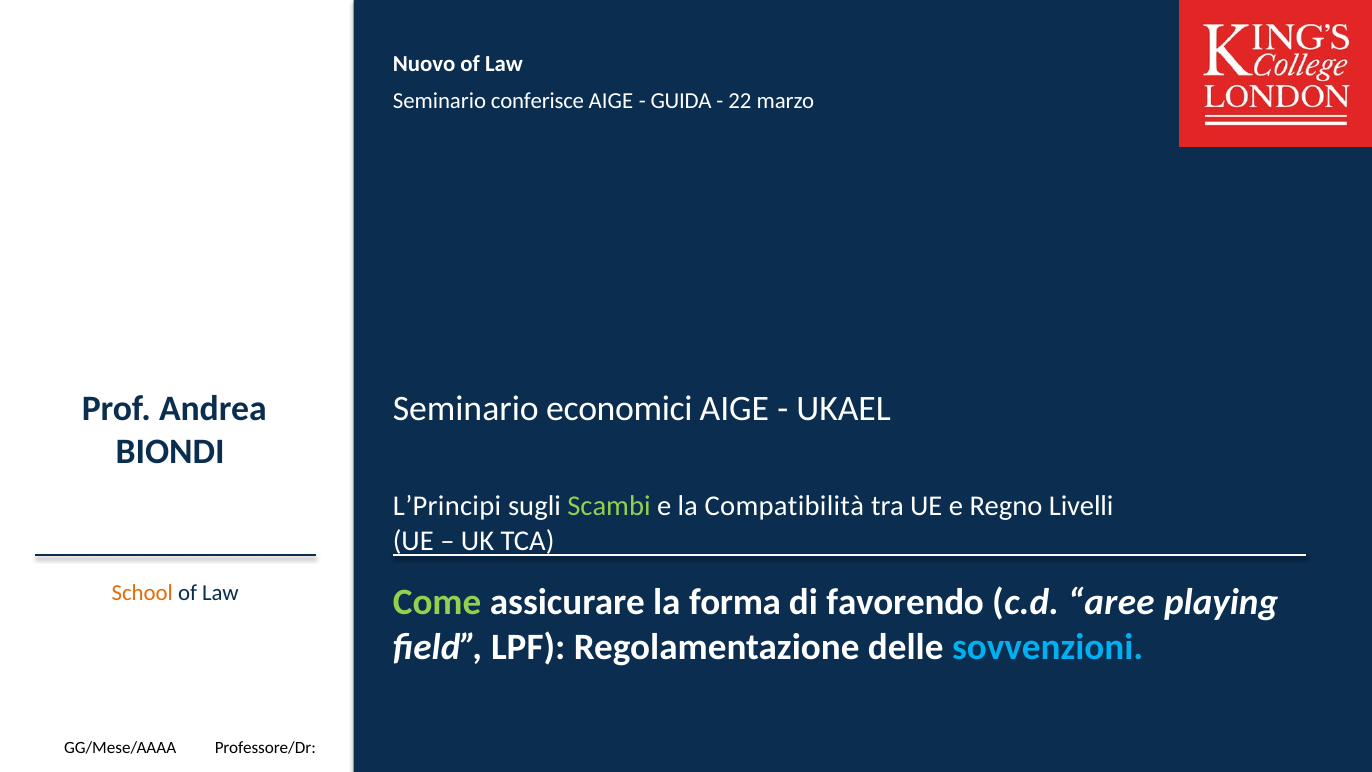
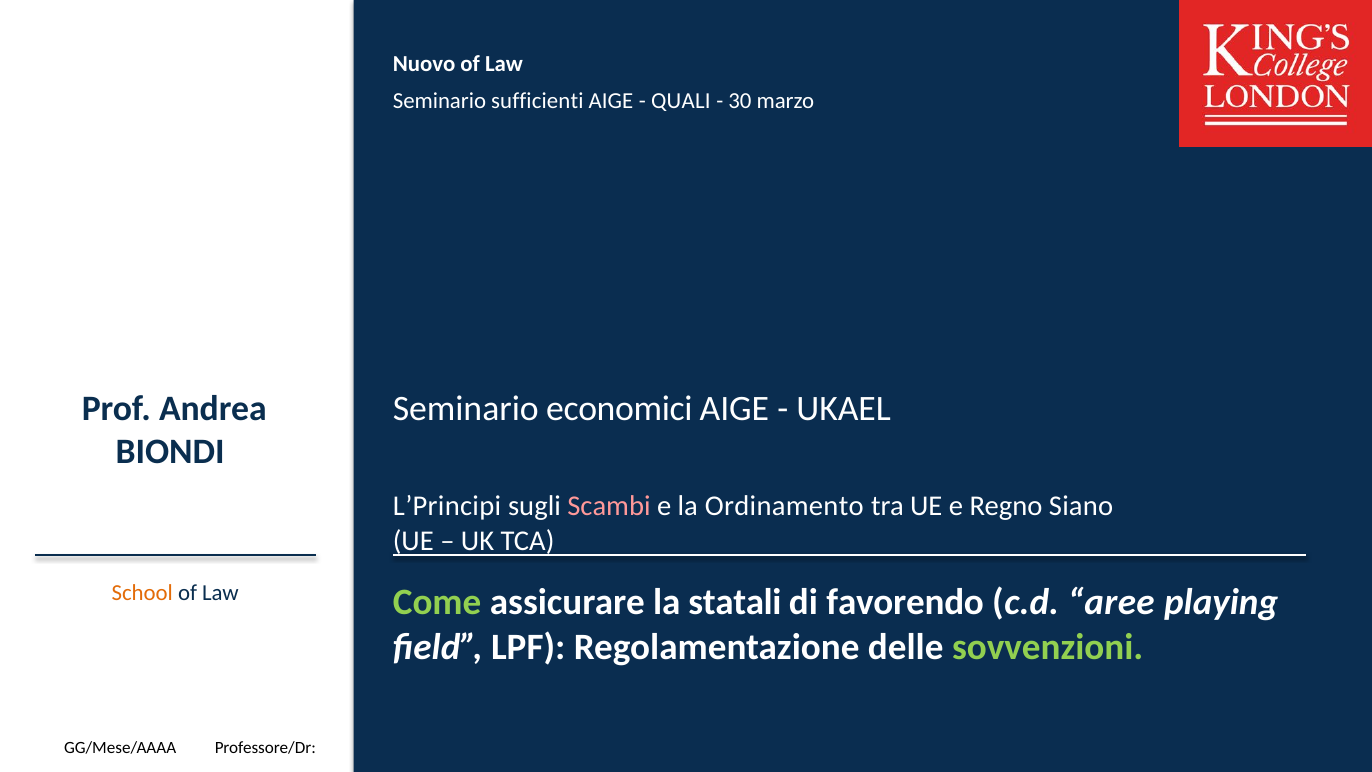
conferisce: conferisce -> sufficienti
GUIDA: GUIDA -> QUALI
22: 22 -> 30
Scambi colour: light green -> pink
Compatibilità: Compatibilità -> Ordinamento
Livelli: Livelli -> Siano
forma: forma -> statali
sovvenzioni colour: light blue -> light green
